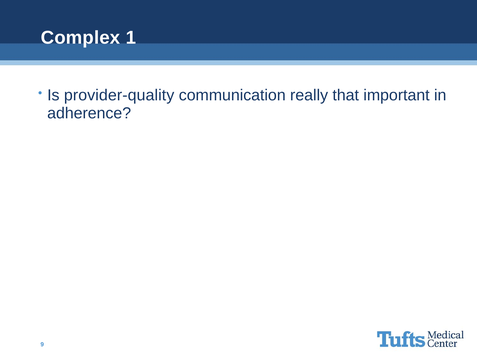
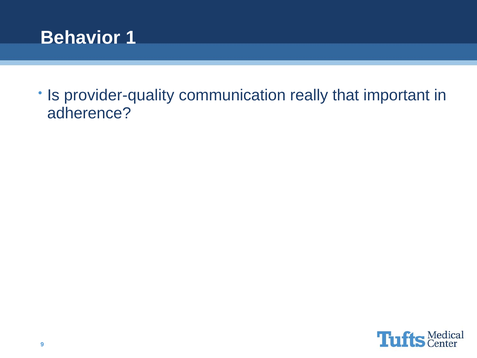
Complex: Complex -> Behavior
